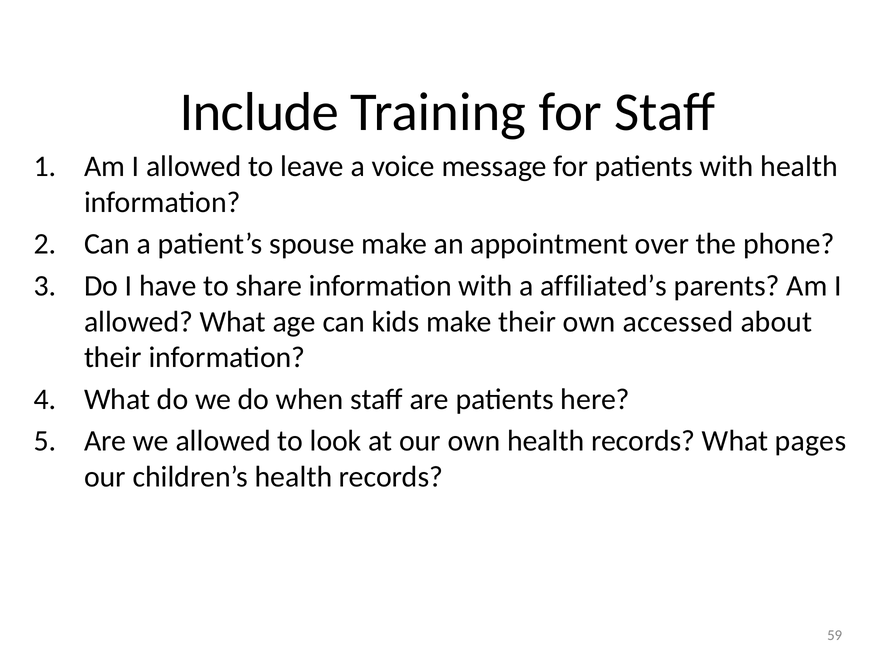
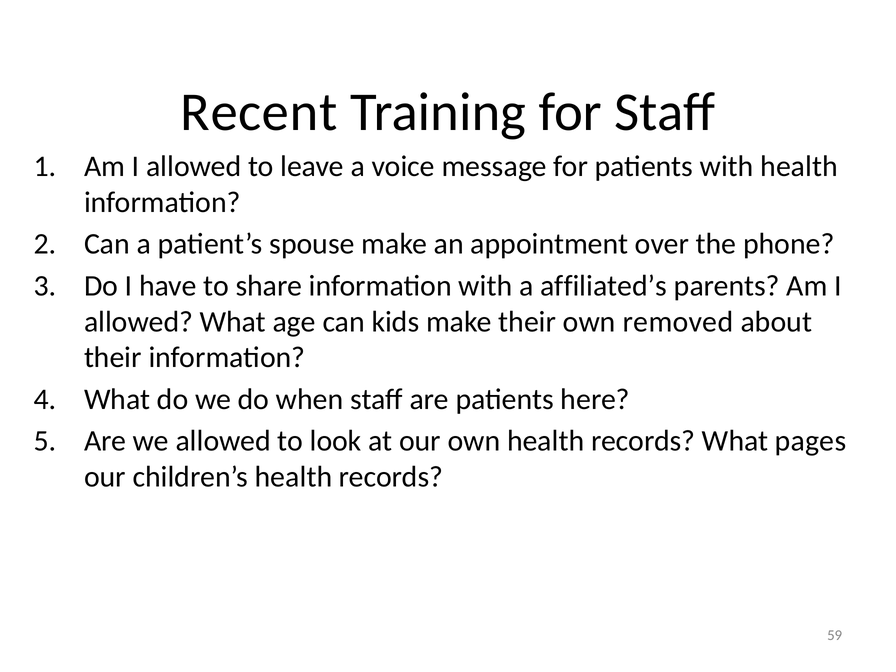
Include: Include -> Recent
accessed: accessed -> removed
